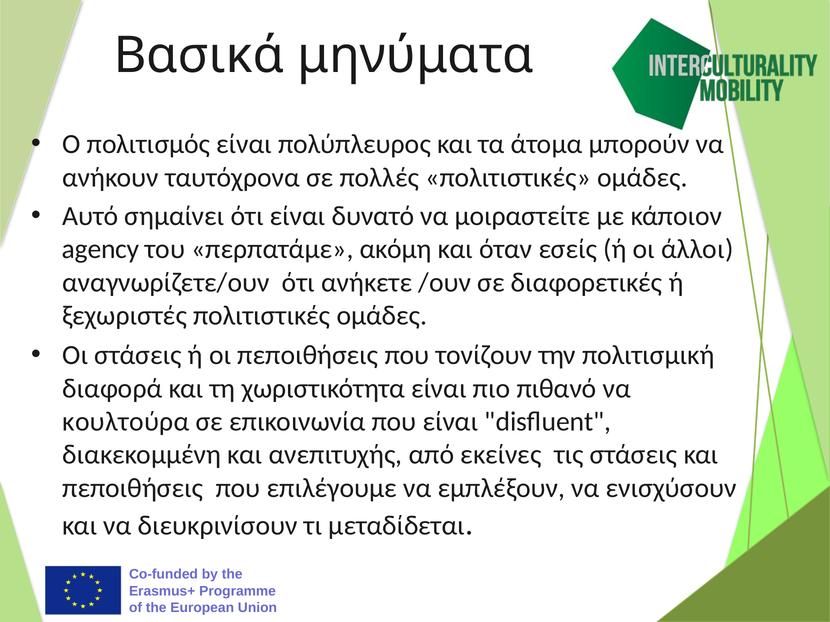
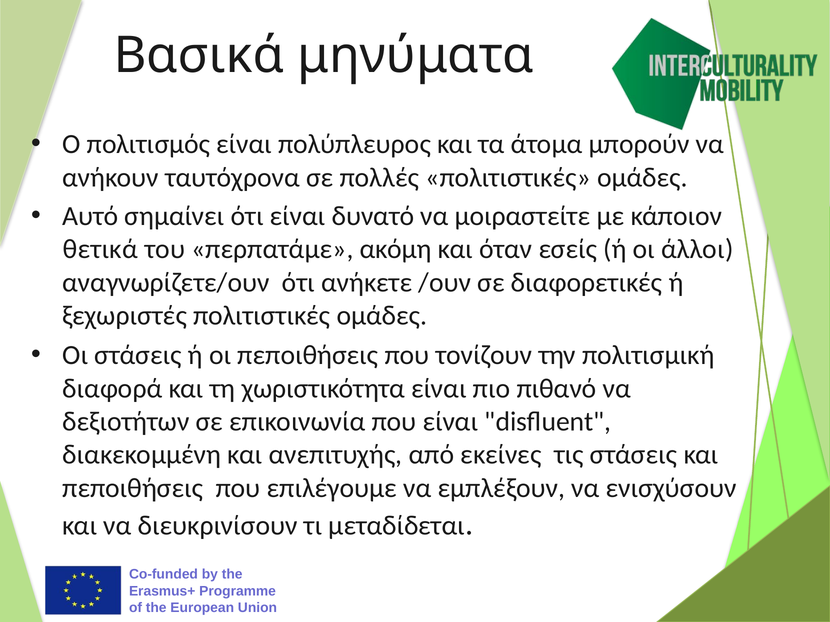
agency: agency -> θετικά
κουλτούρα: κουλτούρα -> δεξιοτήτων
